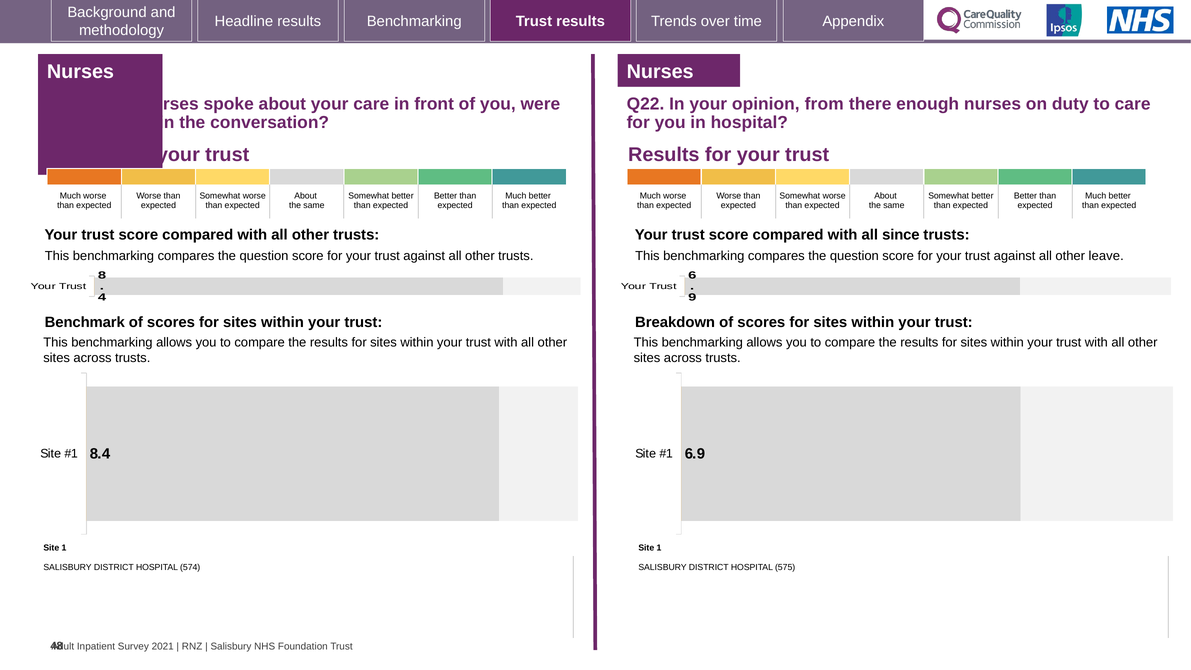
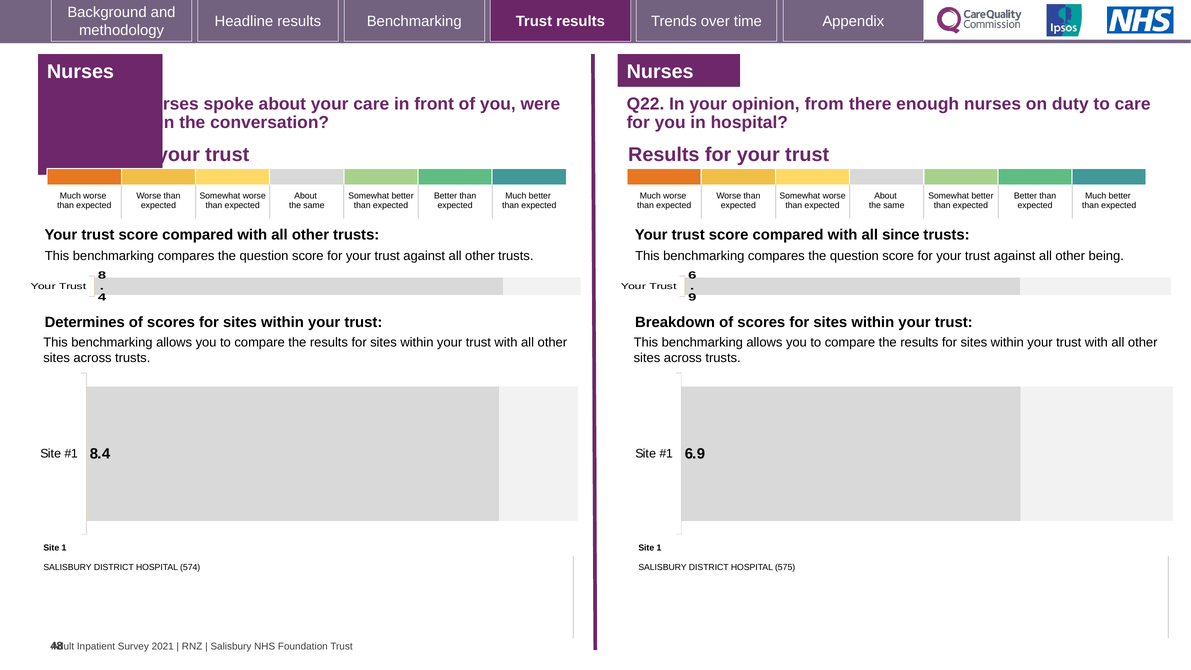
leave: leave -> being
Benchmark: Benchmark -> Determines
